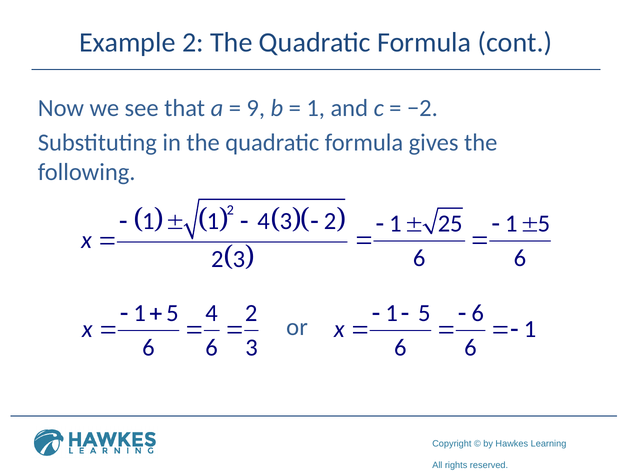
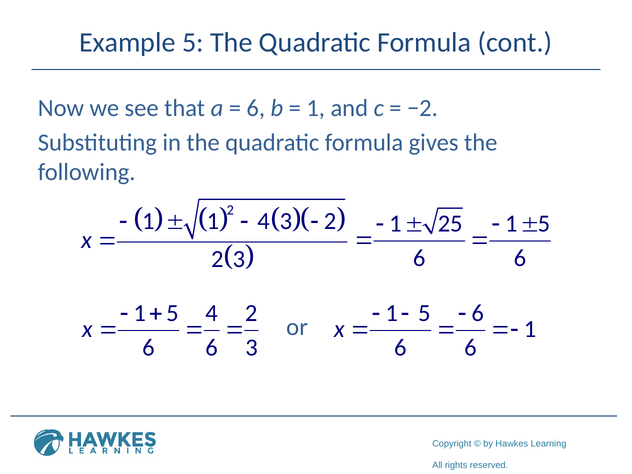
Example 2: 2 -> 5
9 at (256, 108): 9 -> 6
